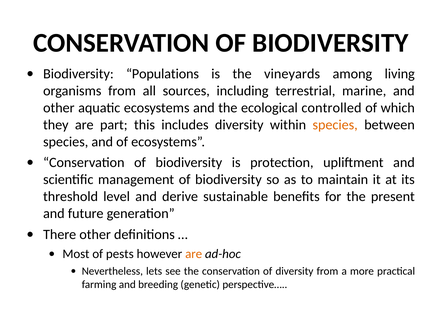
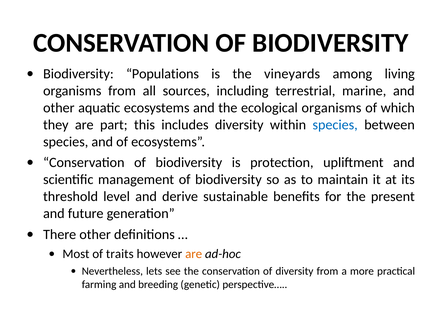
ecological controlled: controlled -> organisms
species at (335, 125) colour: orange -> blue
pests: pests -> traits
